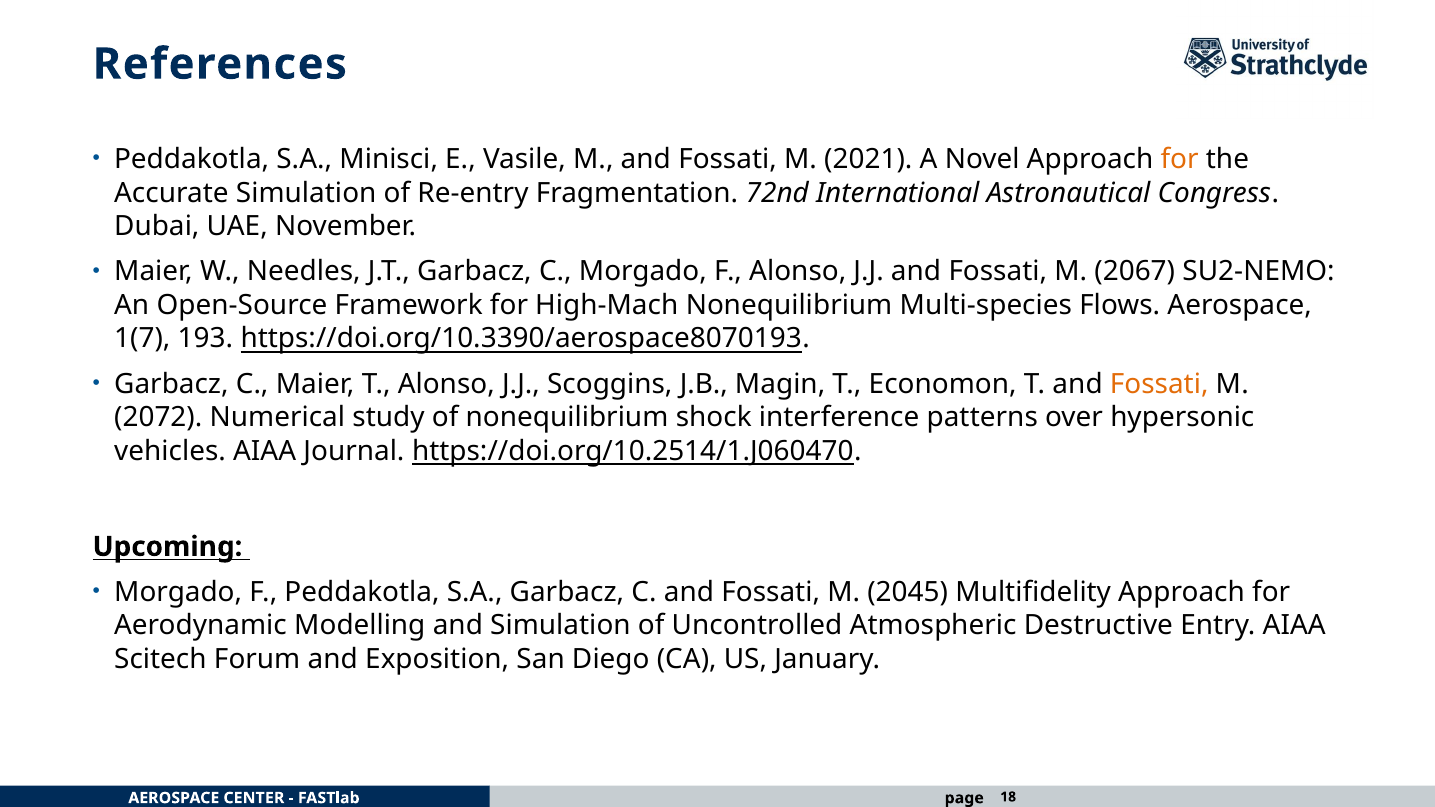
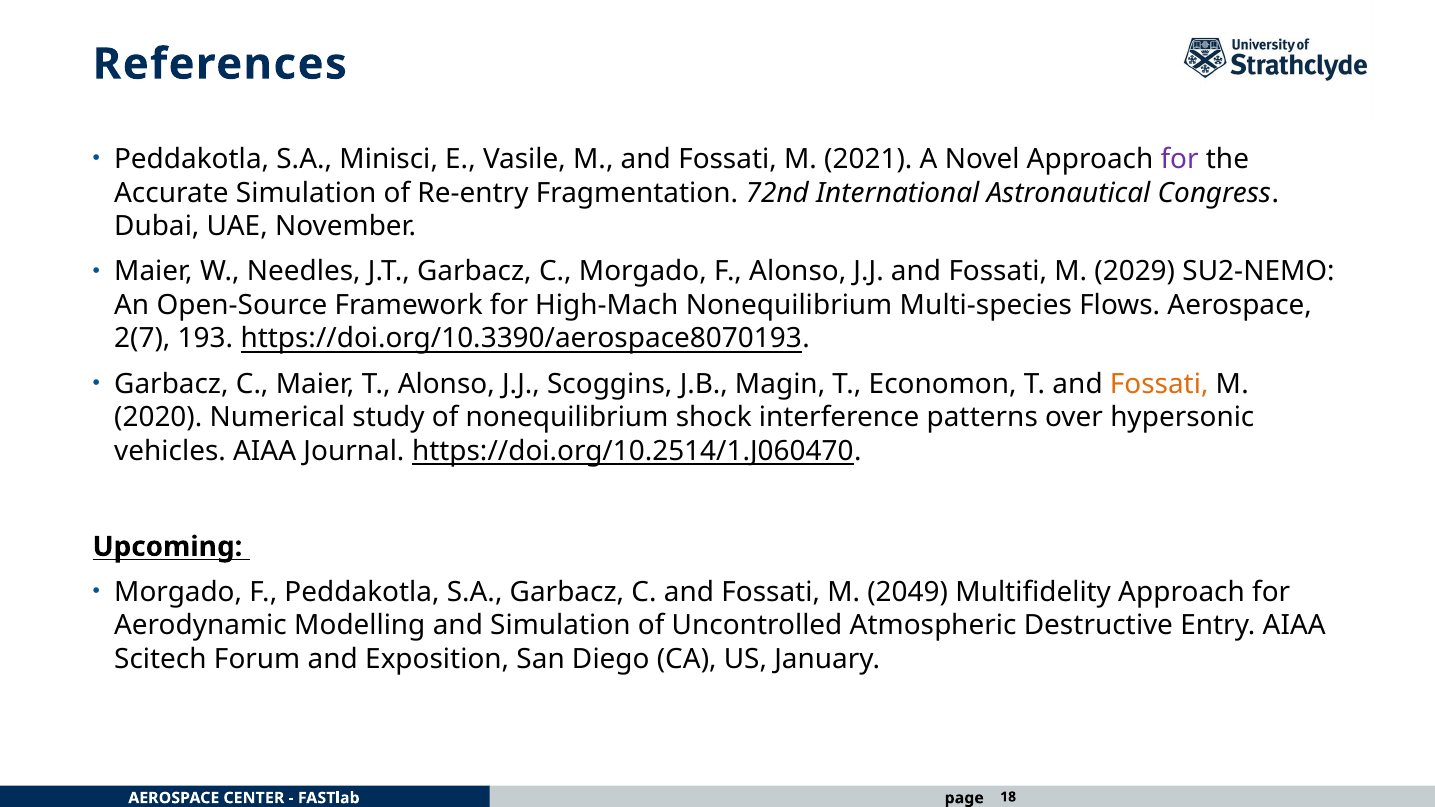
for at (1180, 159) colour: orange -> purple
2067: 2067 -> 2029
1(7: 1(7 -> 2(7
2072: 2072 -> 2020
2045: 2045 -> 2049
